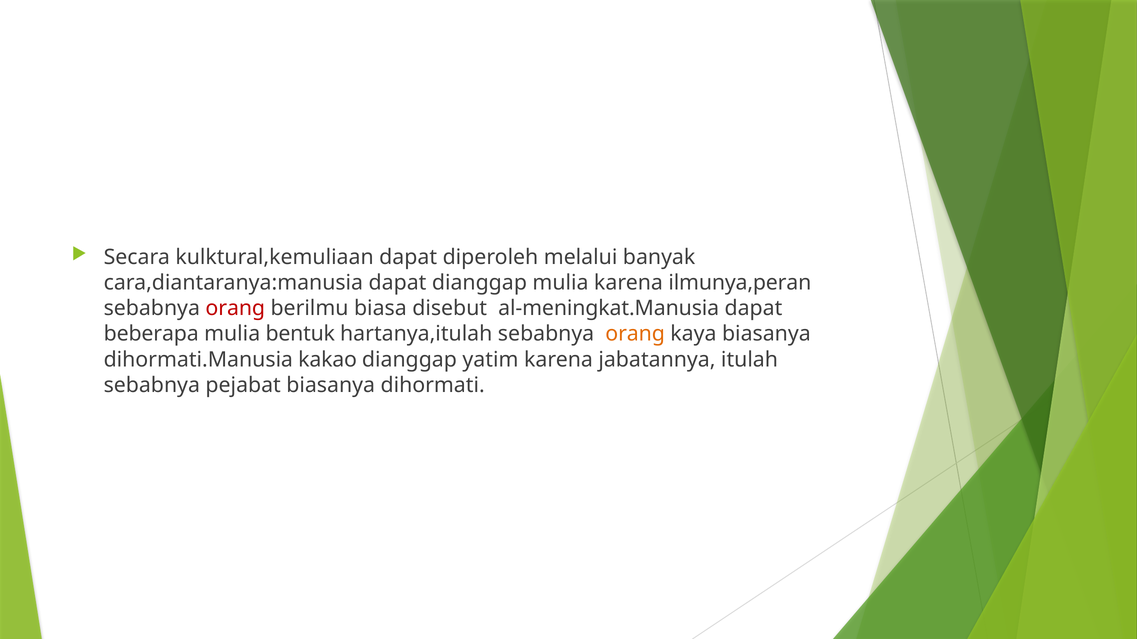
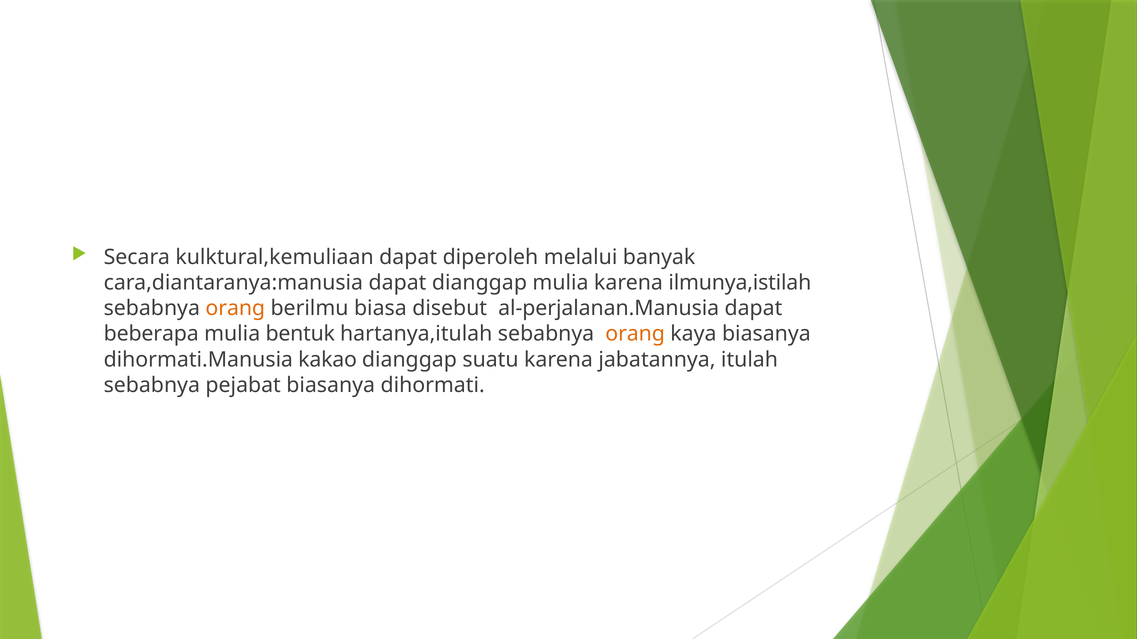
ilmunya,peran: ilmunya,peran -> ilmunya,istilah
orang at (235, 309) colour: red -> orange
al-meningkat.Manusia: al-meningkat.Manusia -> al-perjalanan.Manusia
yatim: yatim -> suatu
